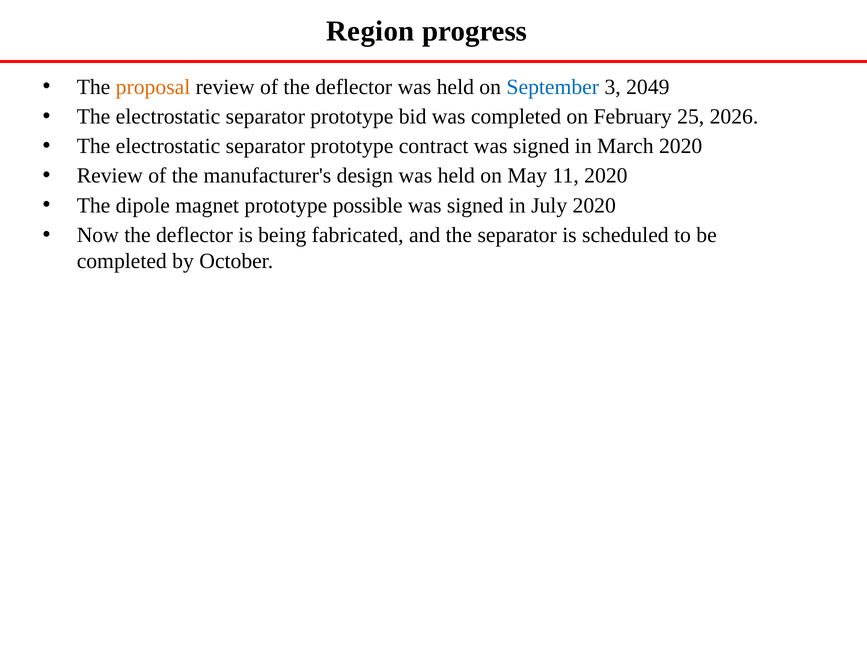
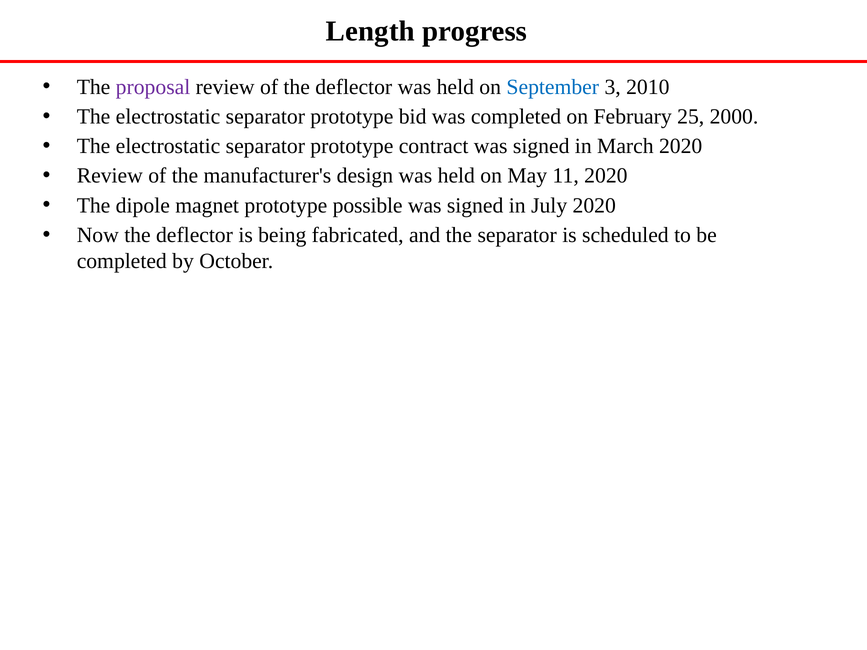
Region: Region -> Length
proposal colour: orange -> purple
2049: 2049 -> 2010
2026: 2026 -> 2000
